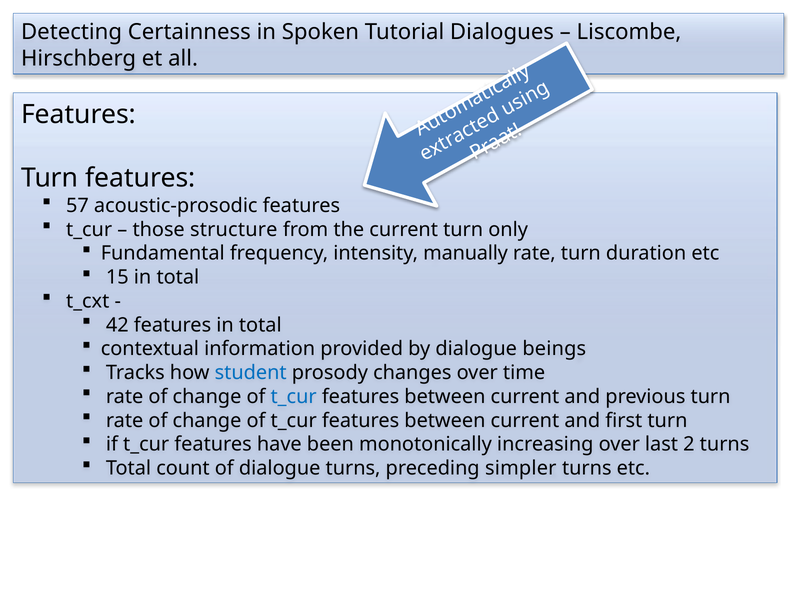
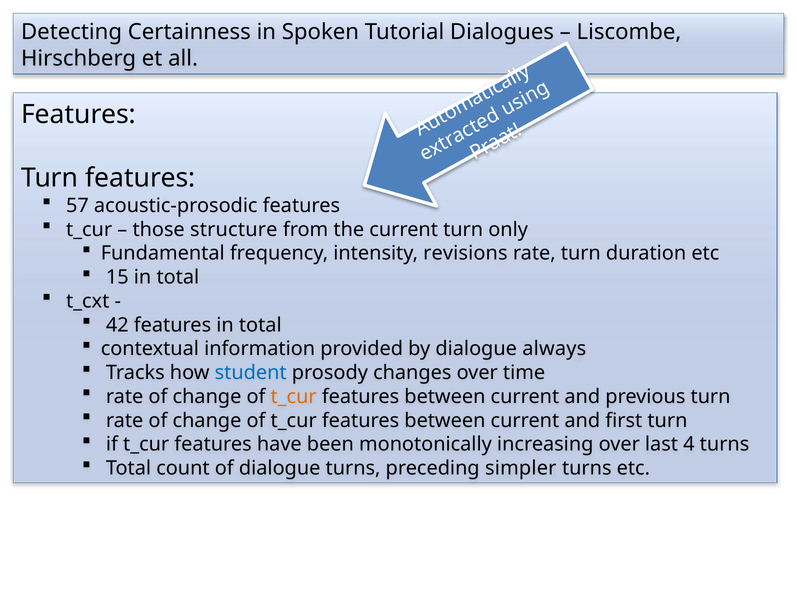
manually: manually -> revisions
beings: beings -> always
t_cur at (294, 397) colour: blue -> orange
2: 2 -> 4
